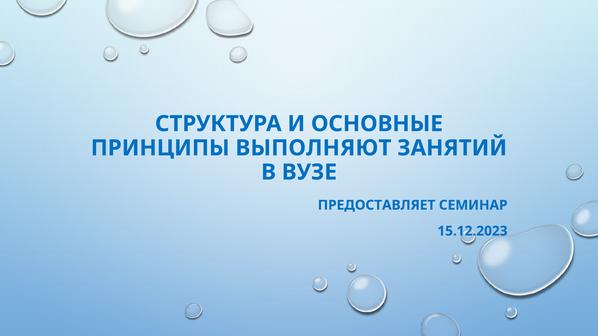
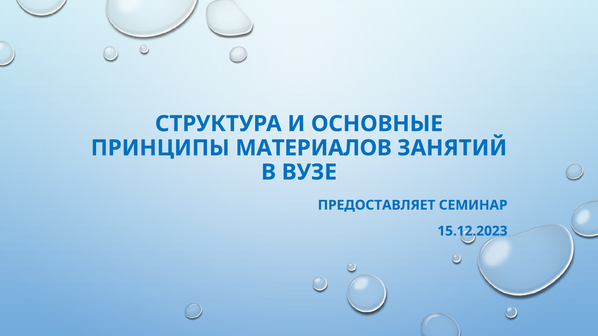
ВЫПОЛНЯЮТ: ВЫПОЛНЯЮТ -> МАТЕРИАЛОВ
